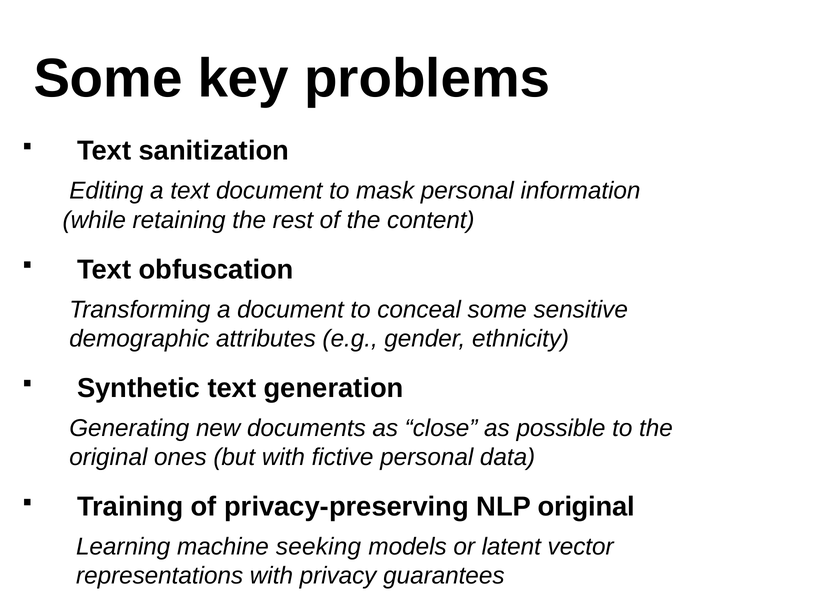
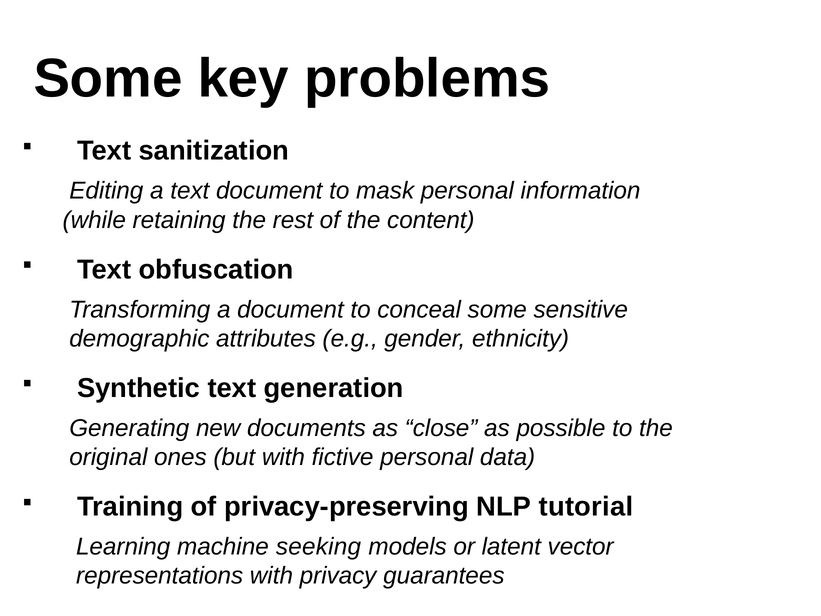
NLP original: original -> tutorial
